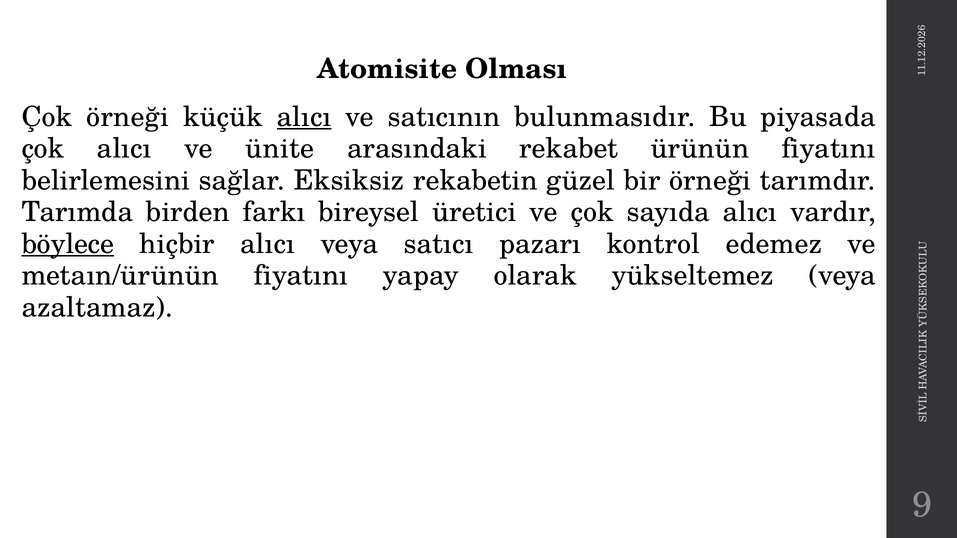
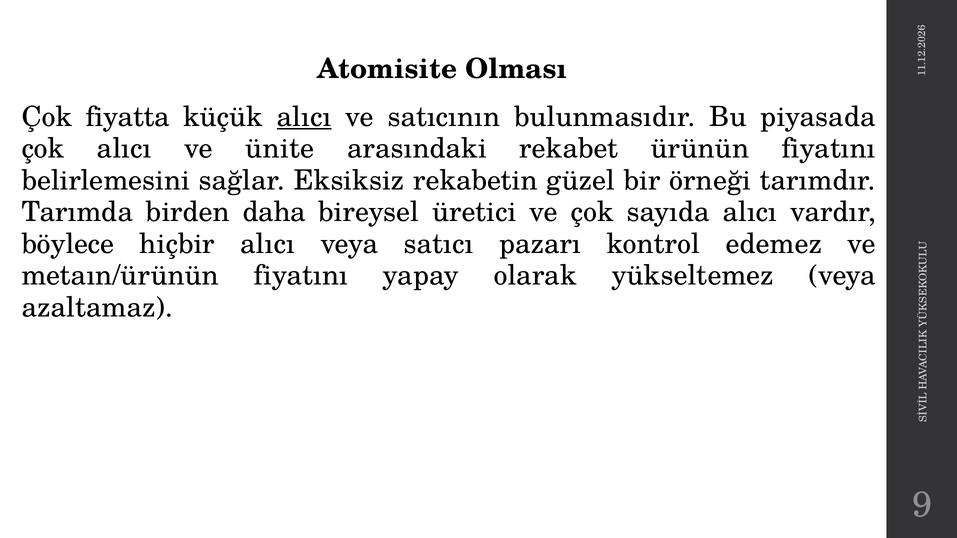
Çok örneği: örneği -> fiyatta
farkı: farkı -> daha
böylece underline: present -> none
